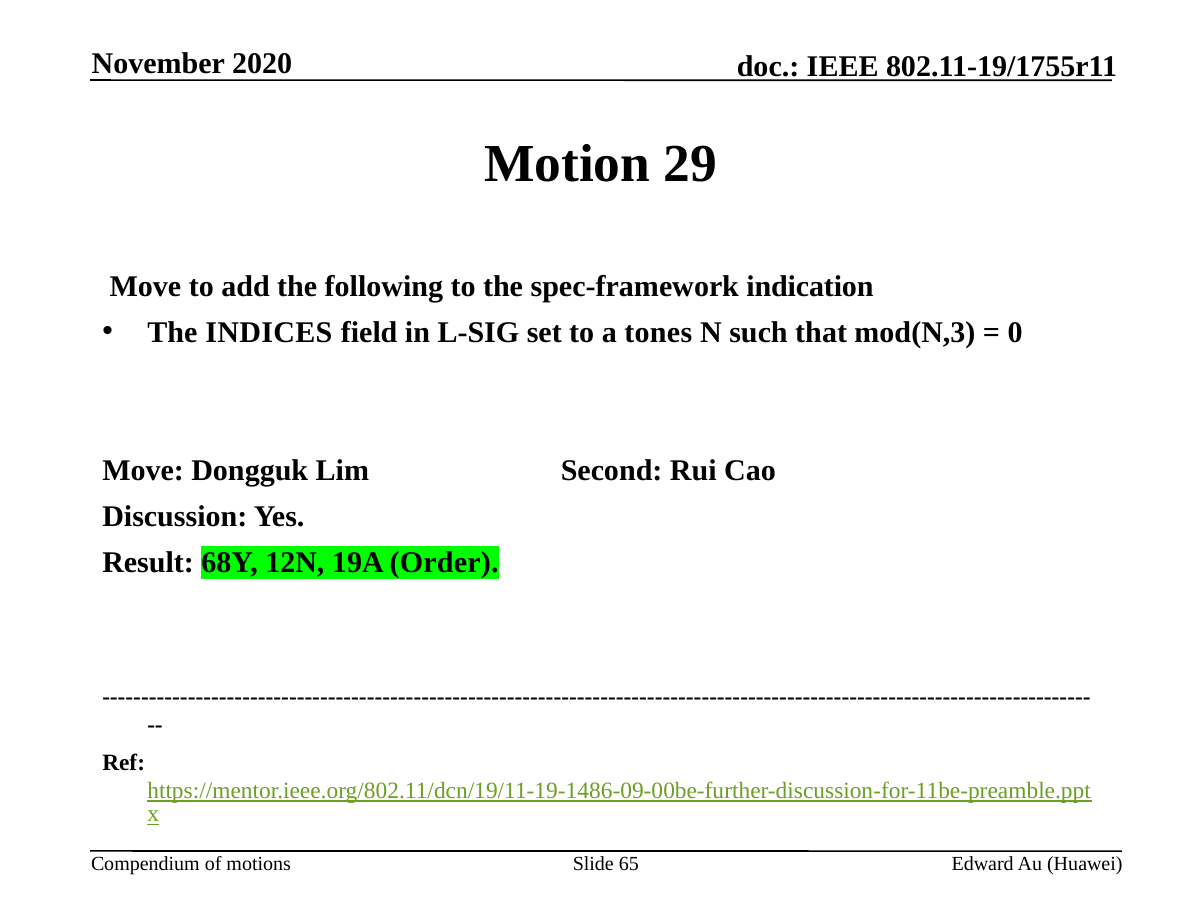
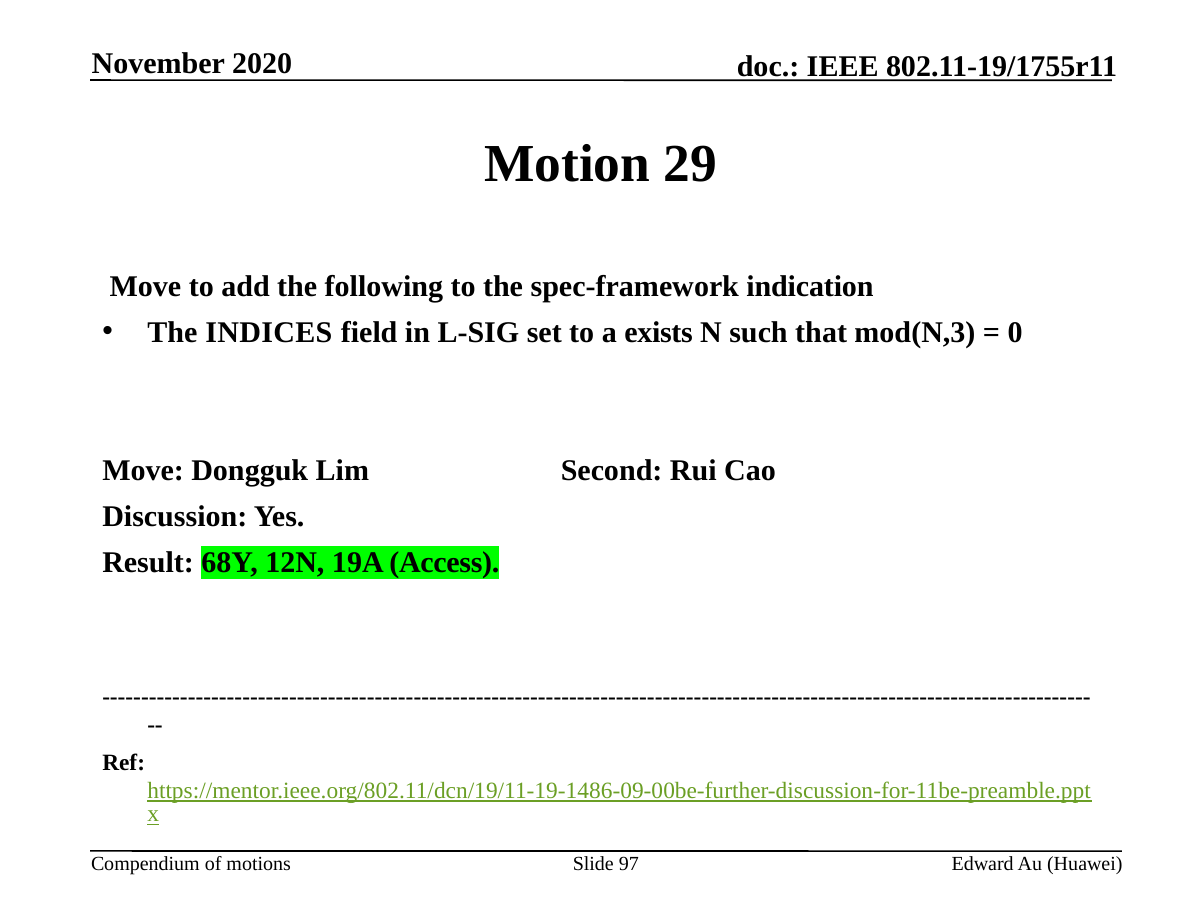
tones: tones -> exists
Order: Order -> Access
65: 65 -> 97
